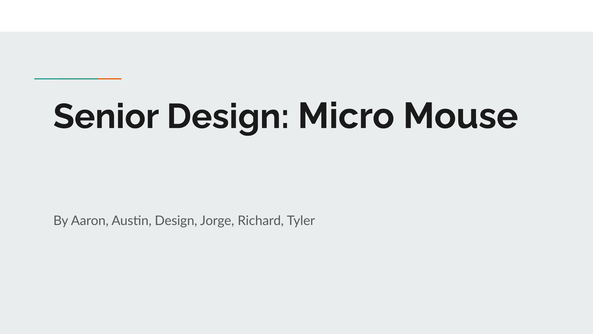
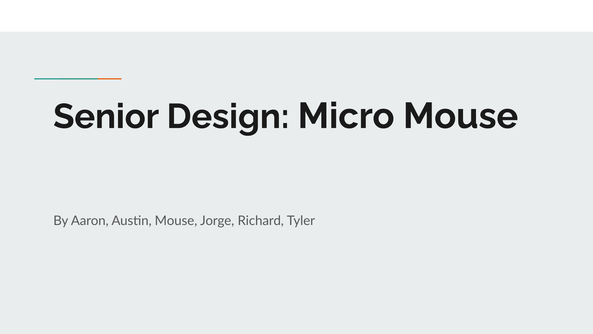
Austin Design: Design -> Mouse
